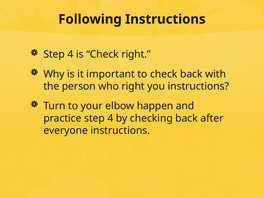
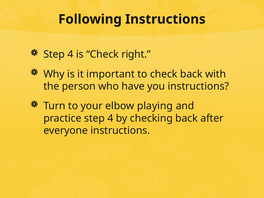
who right: right -> have
happen: happen -> playing
